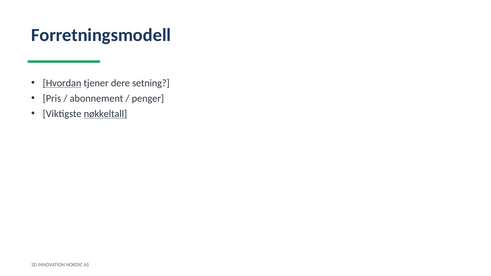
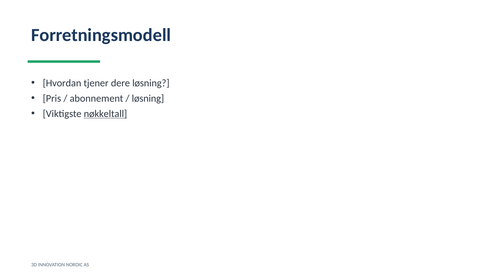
Hvordan underline: present -> none
dere setning: setning -> løsning
penger at (148, 99): penger -> løsning
